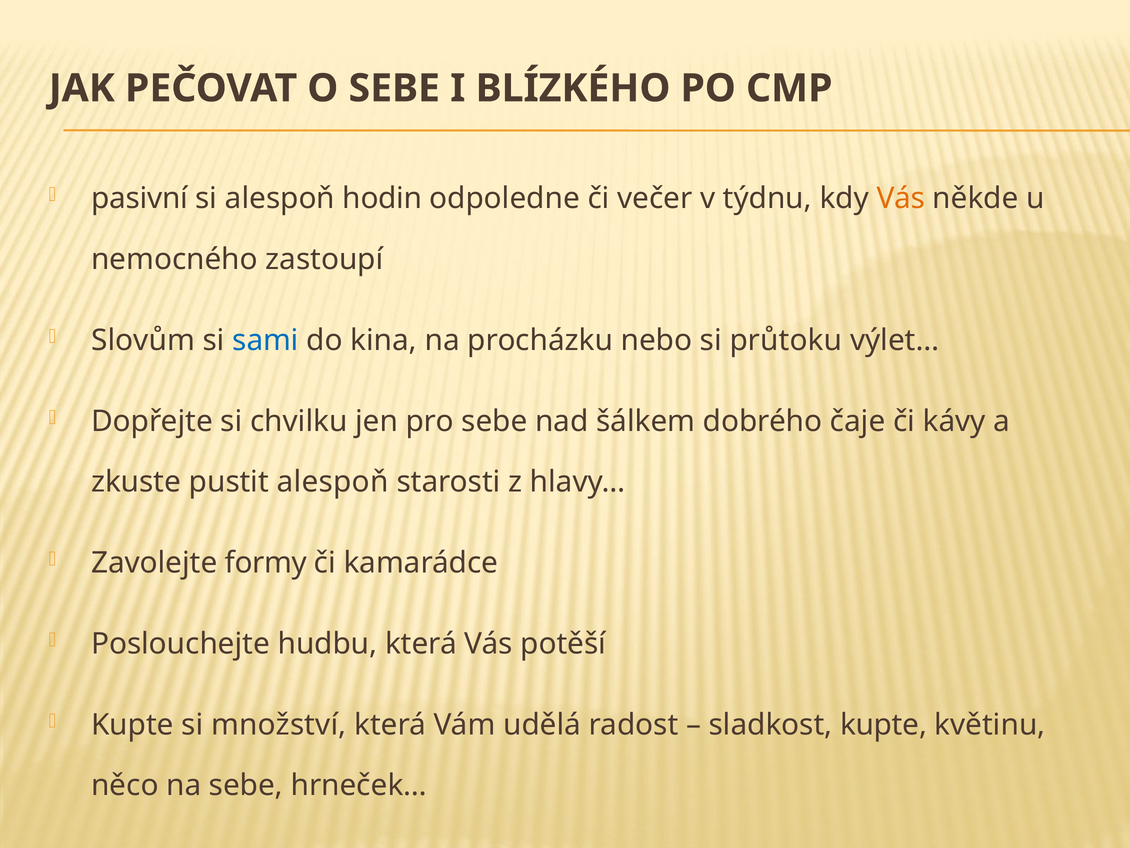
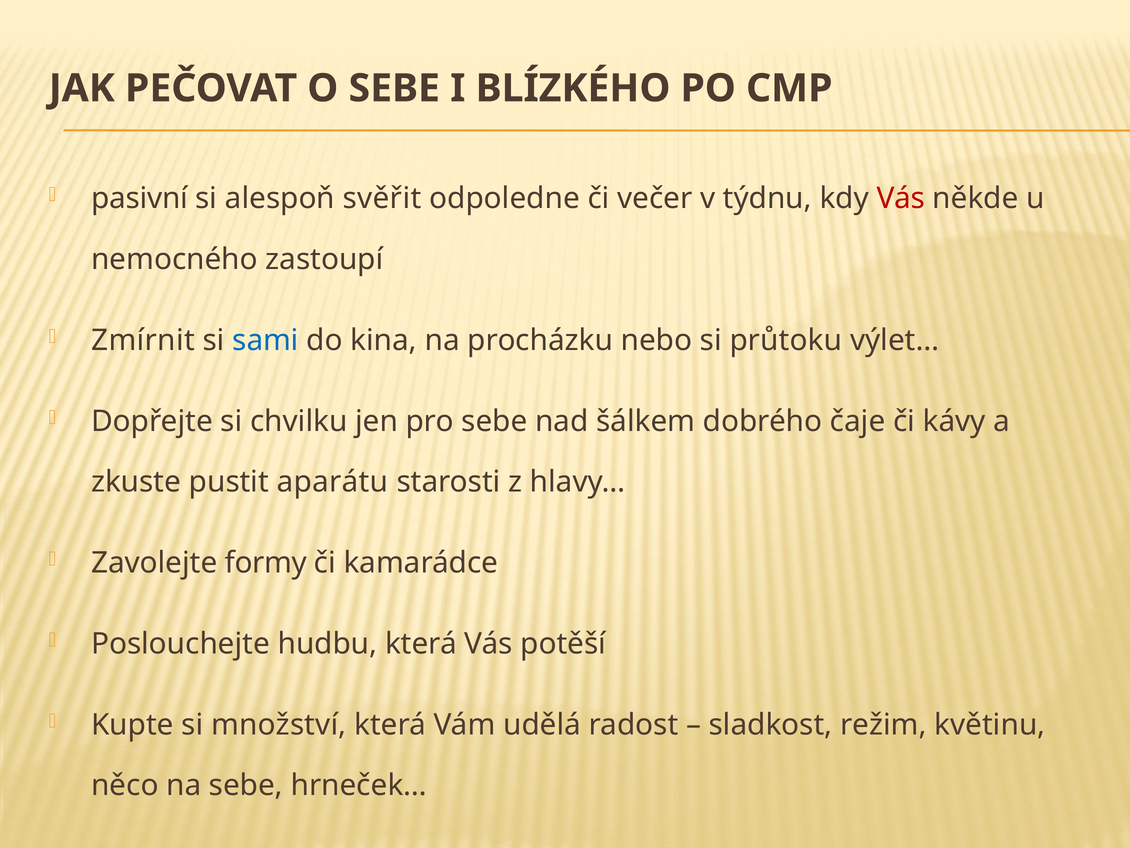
hodin: hodin -> svěřit
Vás at (901, 198) colour: orange -> red
Slovům: Slovům -> Zmírnit
pustit alespoň: alespoň -> aparátu
sladkost kupte: kupte -> režim
